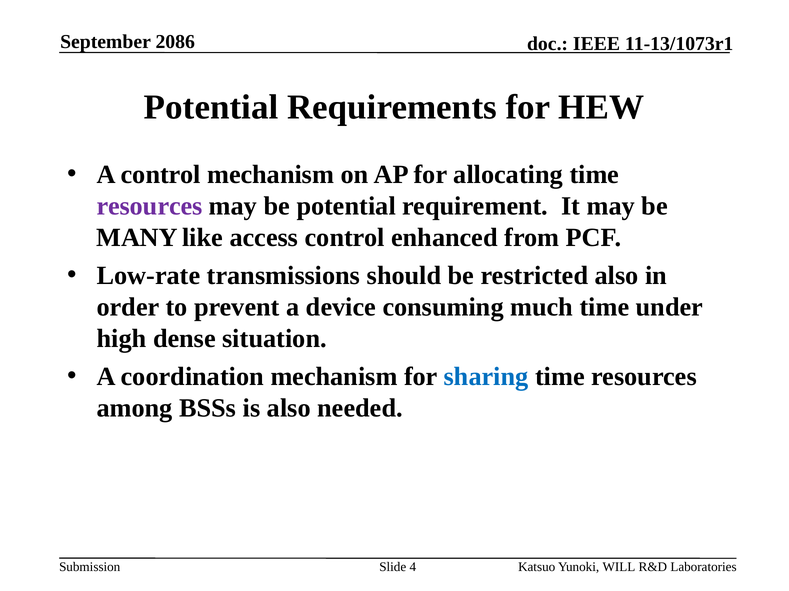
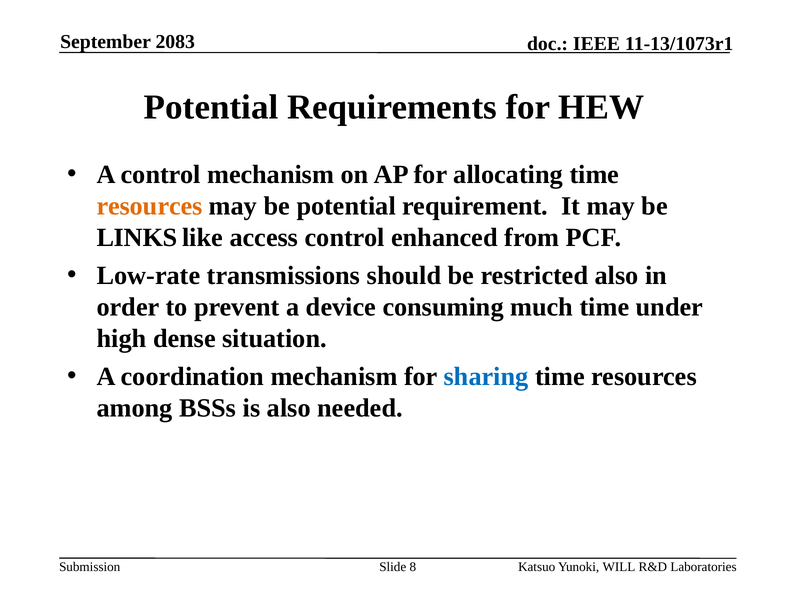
2086: 2086 -> 2083
resources at (150, 206) colour: purple -> orange
MANY: MANY -> LINKS
4: 4 -> 8
